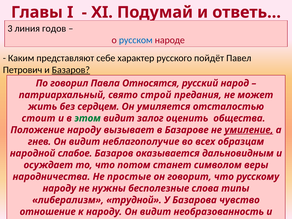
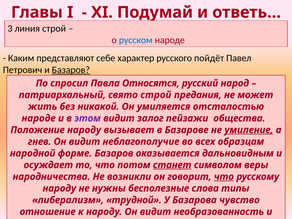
линия годов: годов -> строй
говорил: говорил -> спросил
сердцем: сердцем -> никакой
стоит at (39, 118): стоит -> народе
этом colour: green -> purple
оценить: оценить -> пейзажи
слабое: слабое -> форме
станет underline: none -> present
простые: простые -> возникли
что at (224, 177) underline: none -> present
